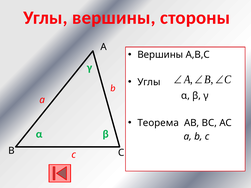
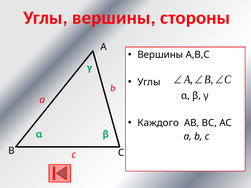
Теорема: Теорема -> Каждого
